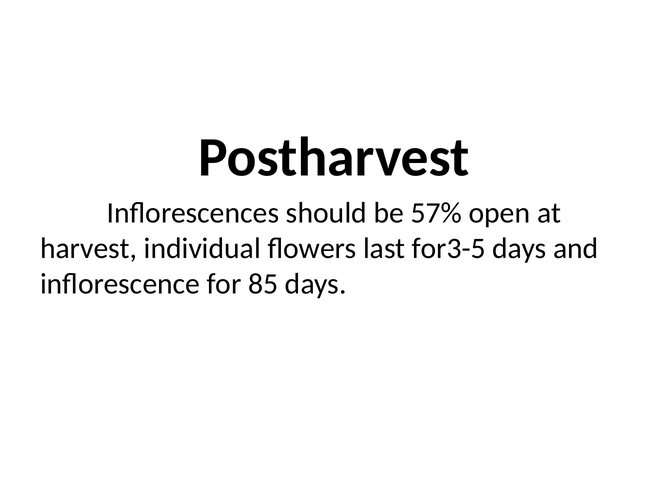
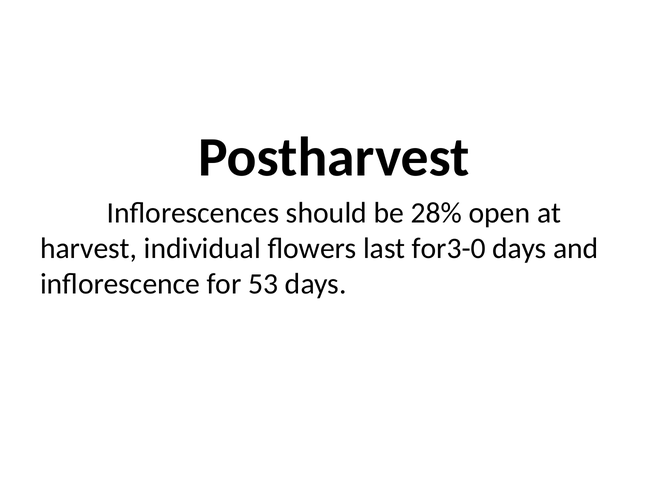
57%: 57% -> 28%
for3-5: for3-5 -> for3-0
85: 85 -> 53
